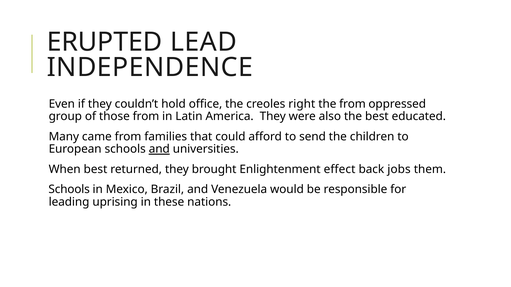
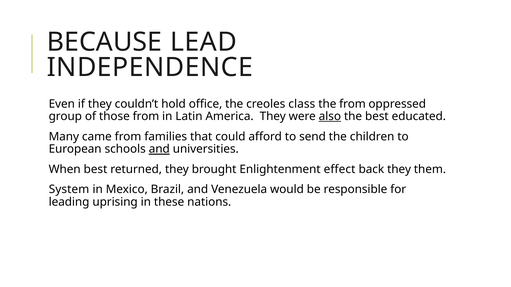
ERUPTED: ERUPTED -> BECAUSE
right: right -> class
also underline: none -> present
back jobs: jobs -> they
Schools at (69, 190): Schools -> System
